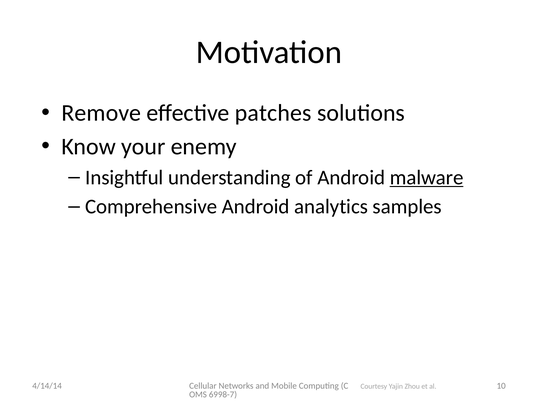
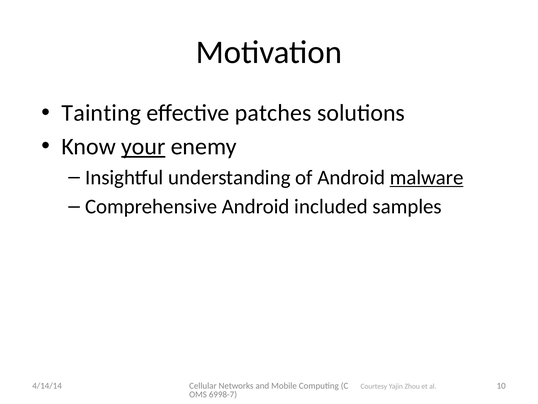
Remove: Remove -> Tainting
your underline: none -> present
analytics: analytics -> included
